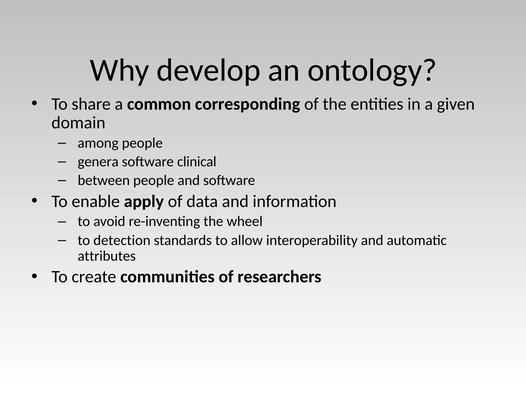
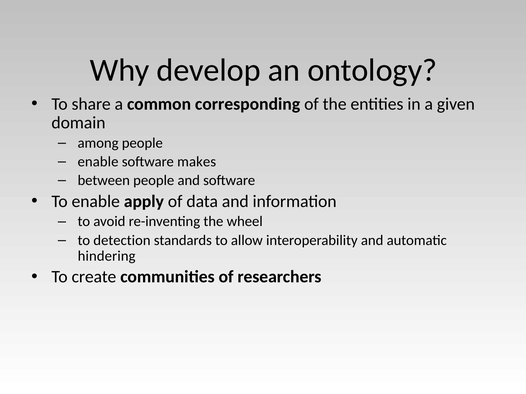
genera at (98, 162): genera -> enable
clinical: clinical -> makes
attributes: attributes -> hindering
